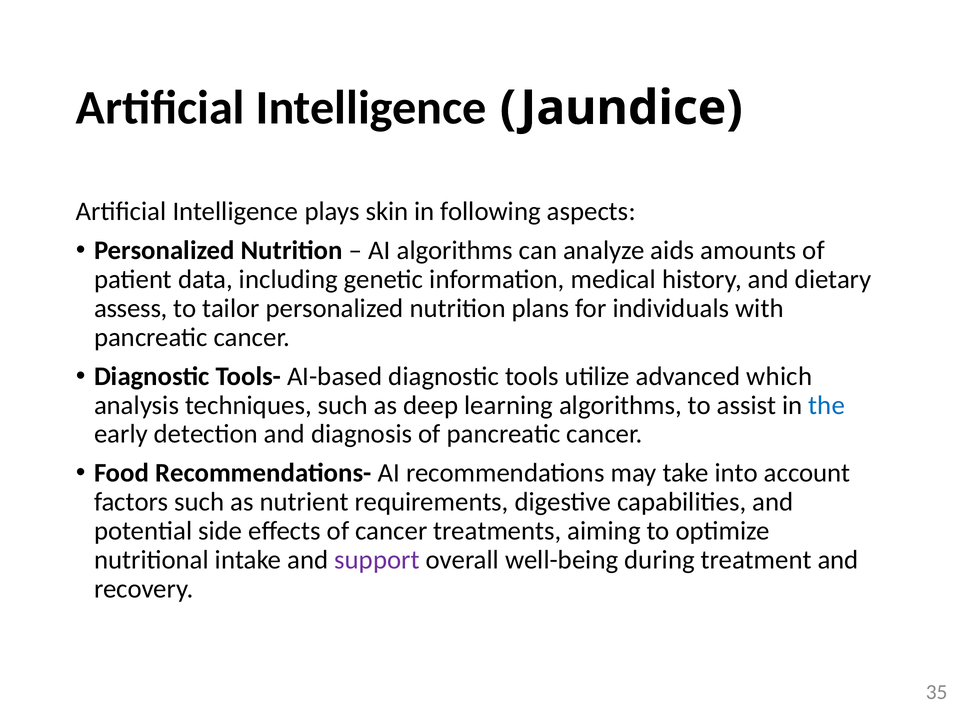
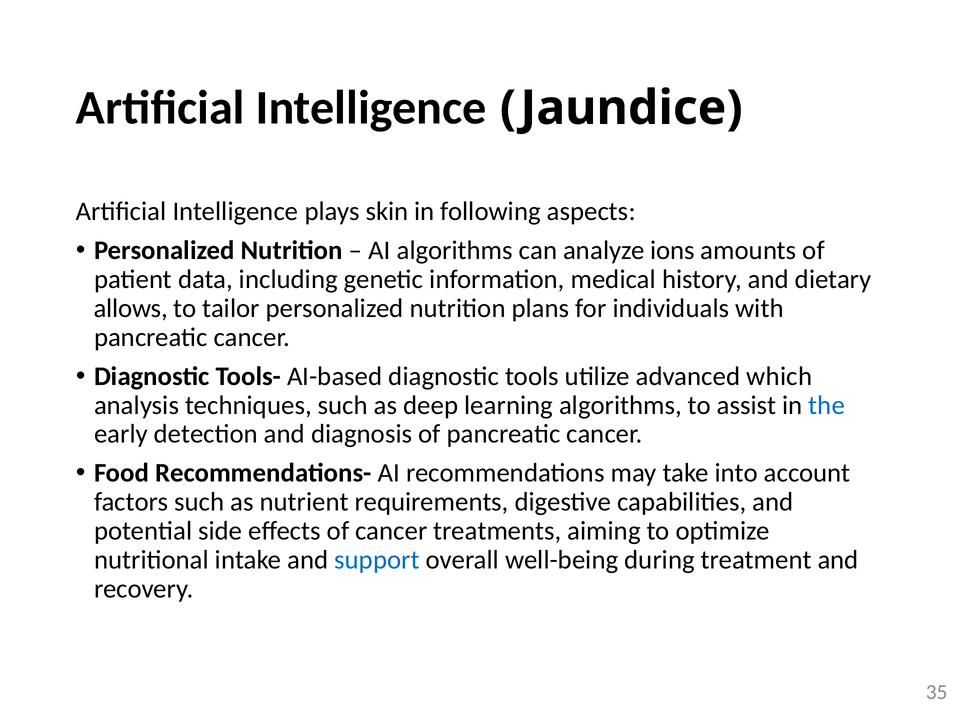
aids: aids -> ions
assess: assess -> allows
support colour: purple -> blue
